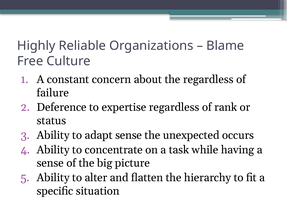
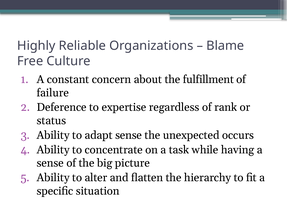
the regardless: regardless -> fulfillment
